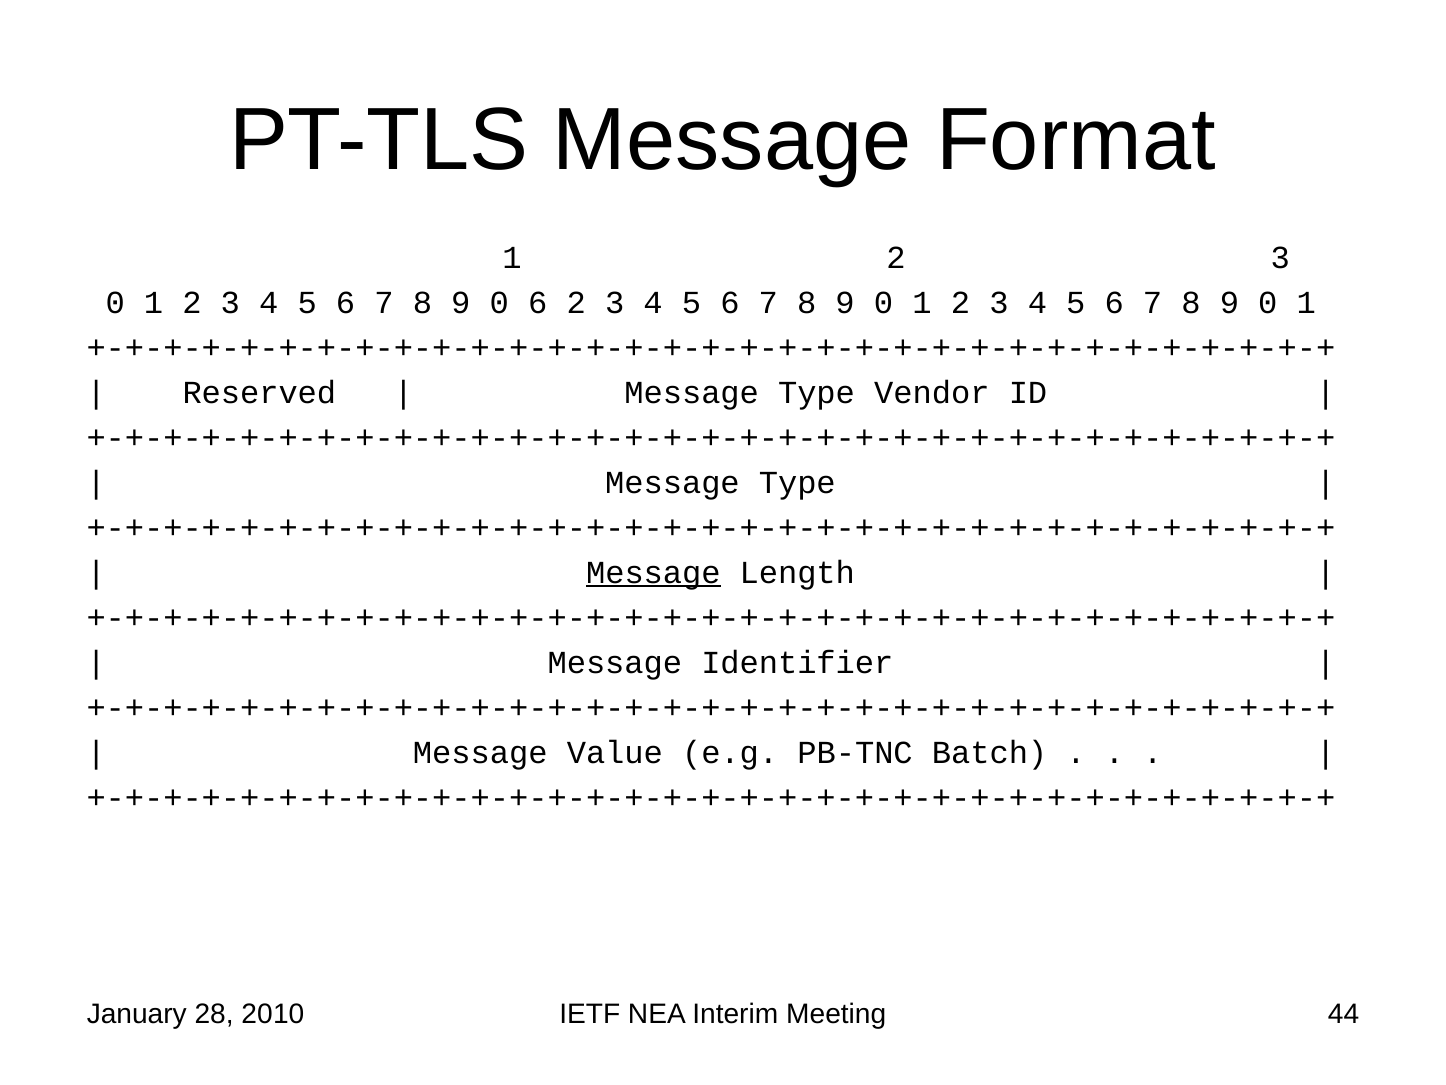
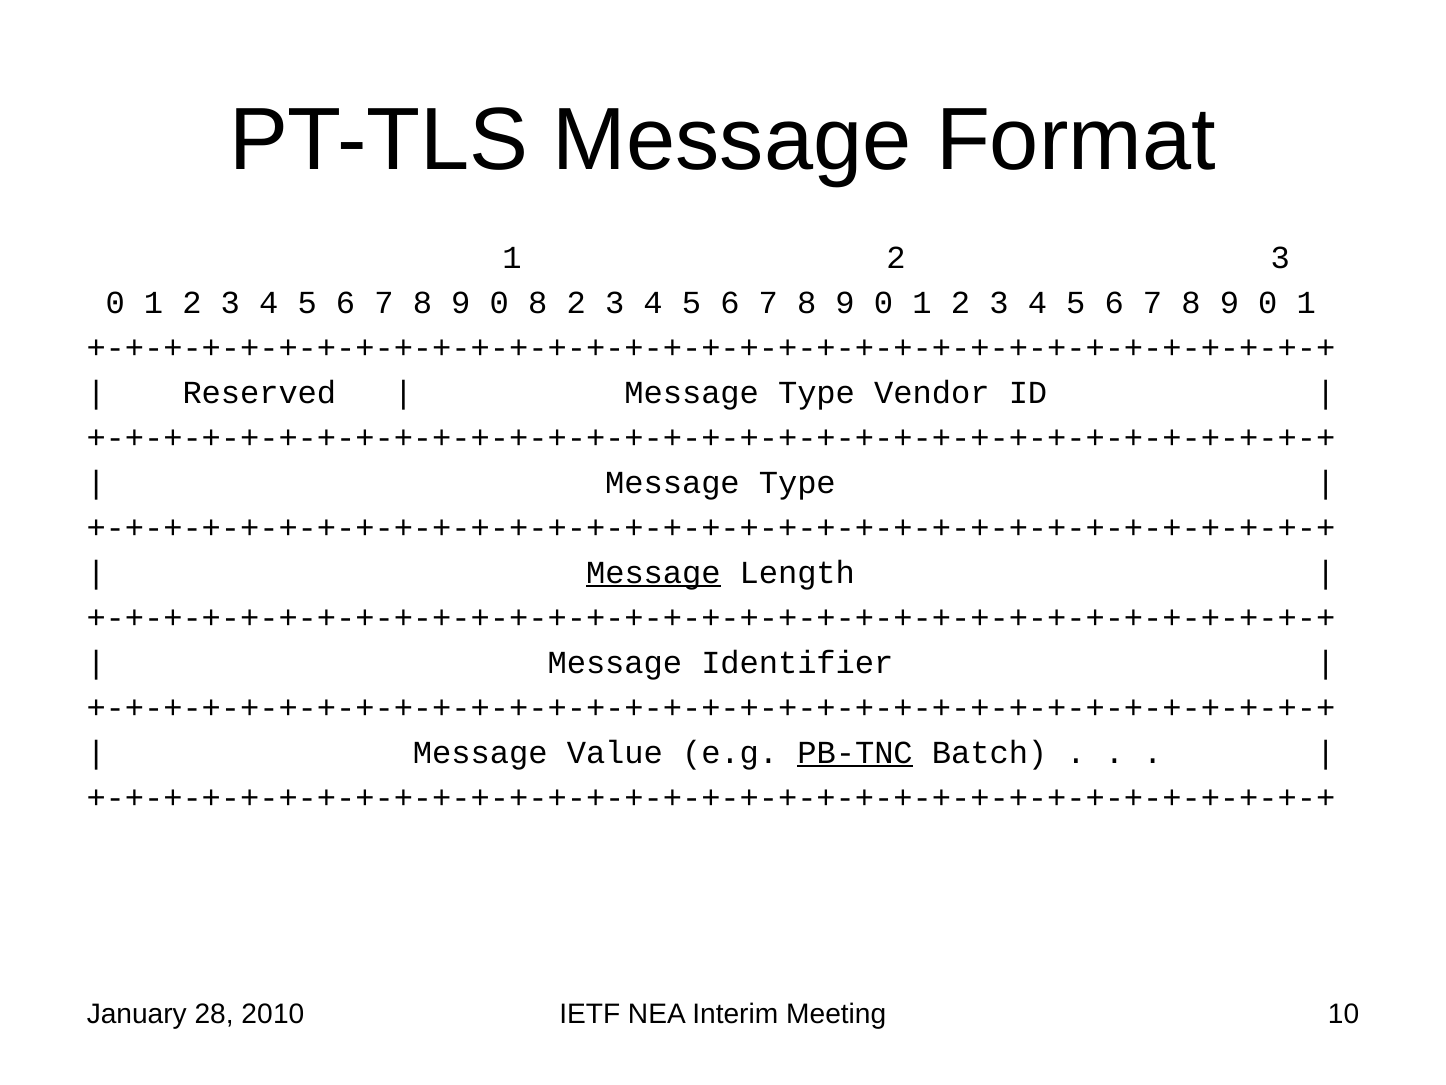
0 6: 6 -> 8
PB-TNC underline: none -> present
44: 44 -> 10
